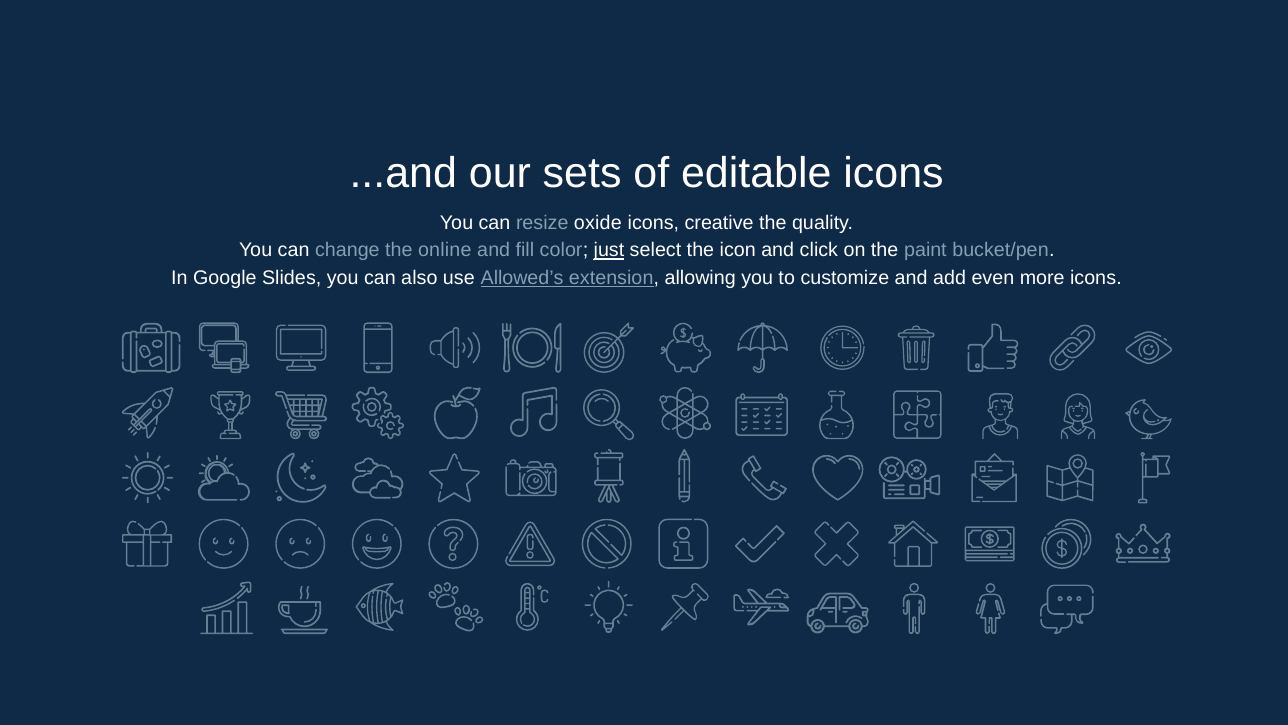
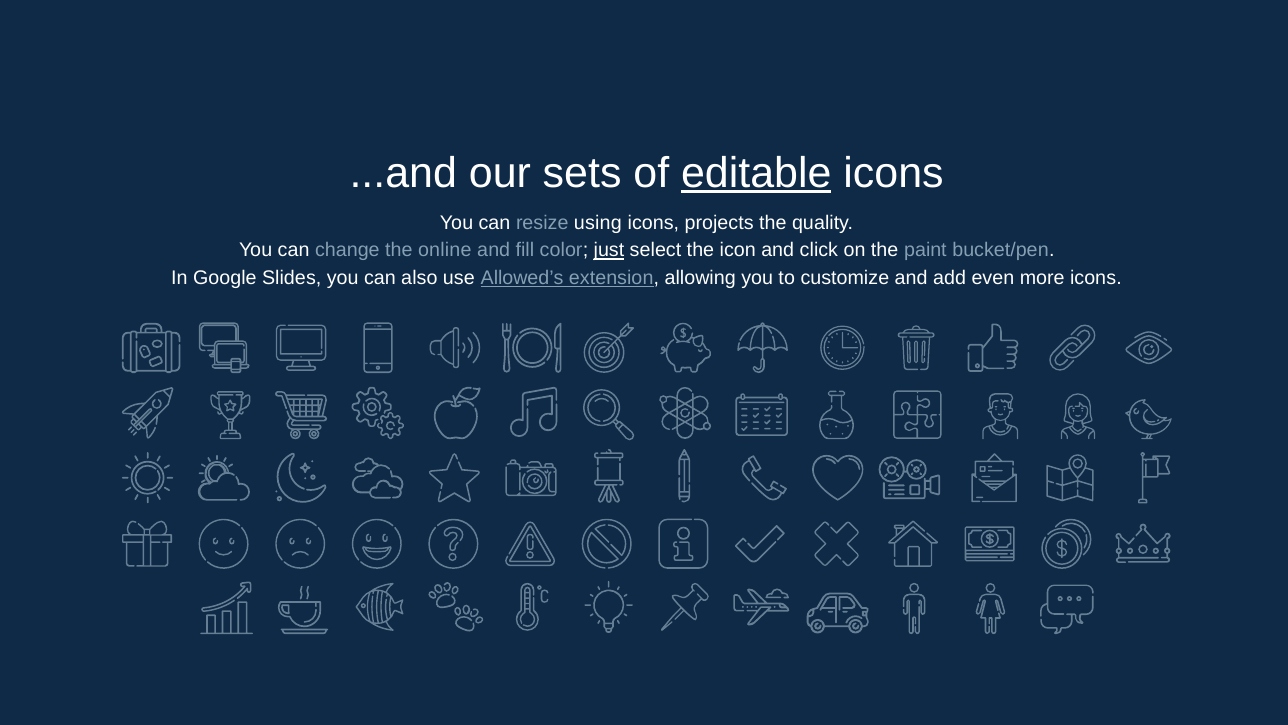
editable underline: none -> present
oxide: oxide -> using
creative: creative -> projects
